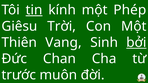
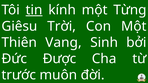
Phép: Phép -> Từng
bởi underline: present -> none
Chan: Chan -> Được
